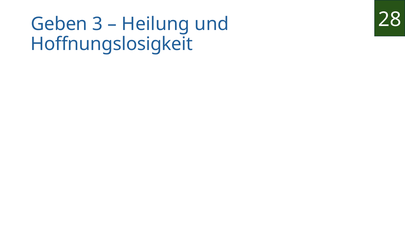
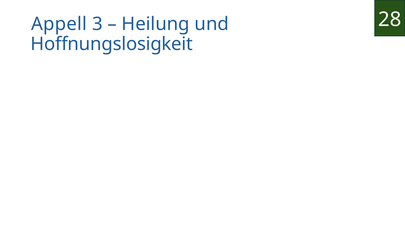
Geben: Geben -> Appell
